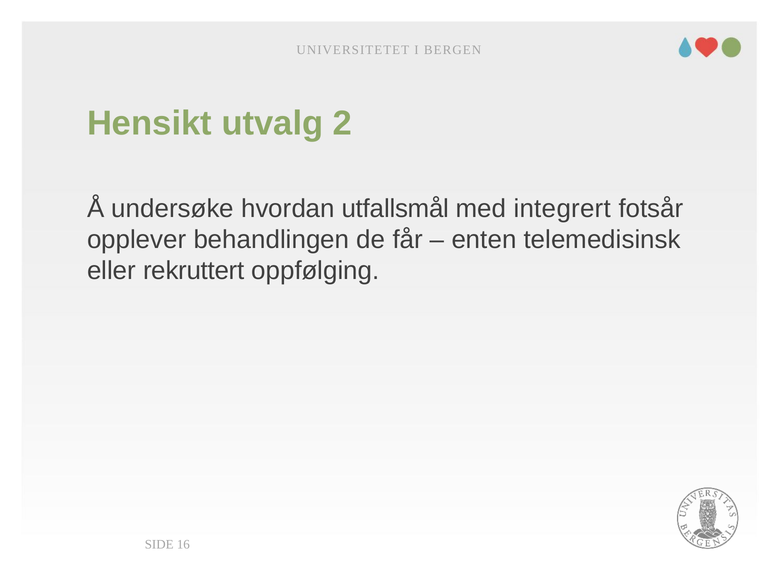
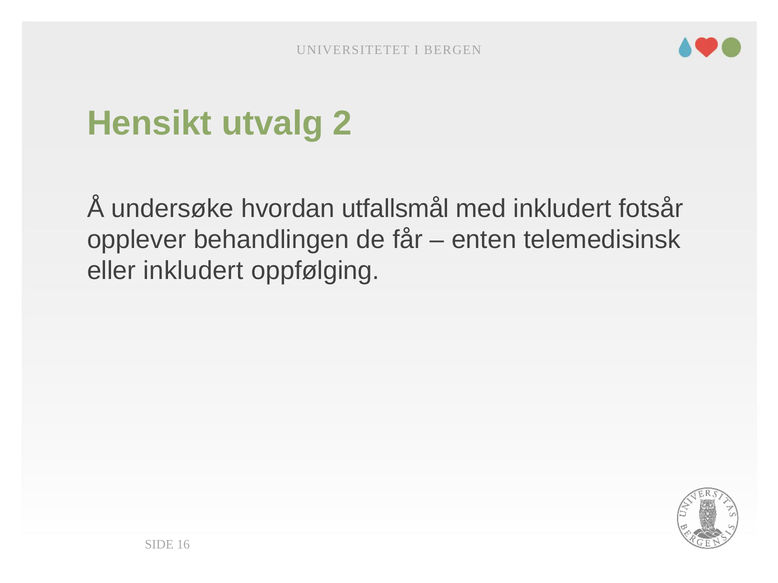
med integrert: integrert -> inkludert
eller rekruttert: rekruttert -> inkludert
